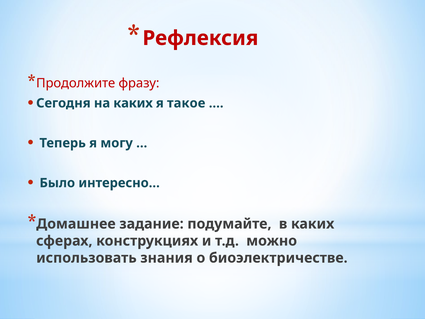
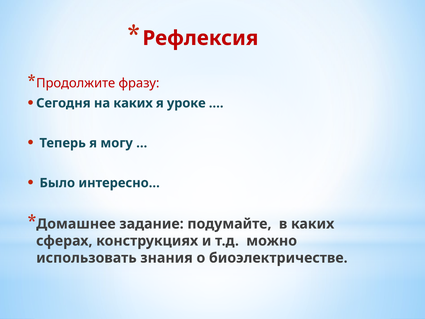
такое: такое -> уроке
